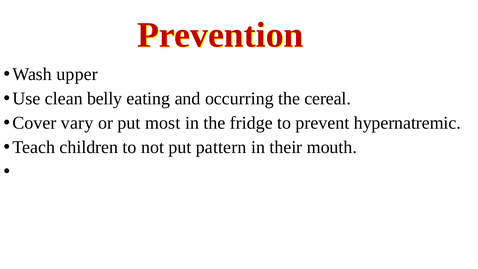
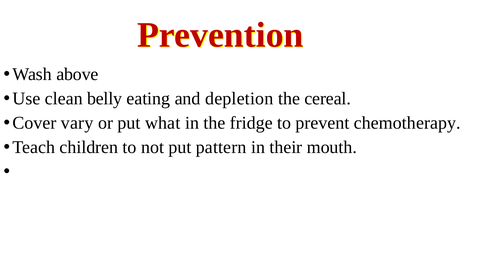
upper: upper -> above
occurring: occurring -> depletion
most: most -> what
hypernatremic: hypernatremic -> chemotherapy
